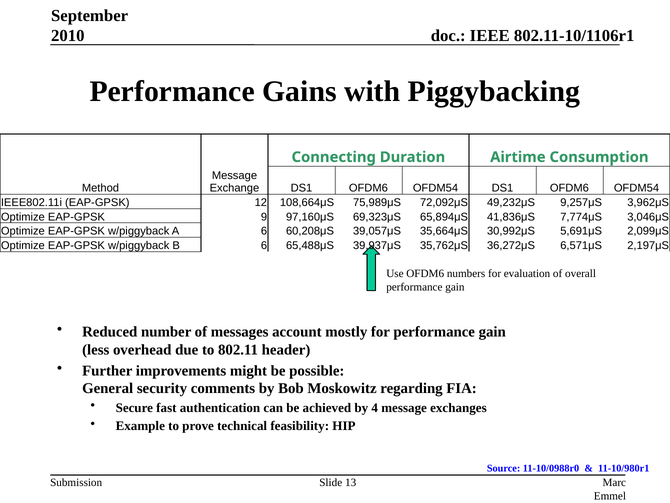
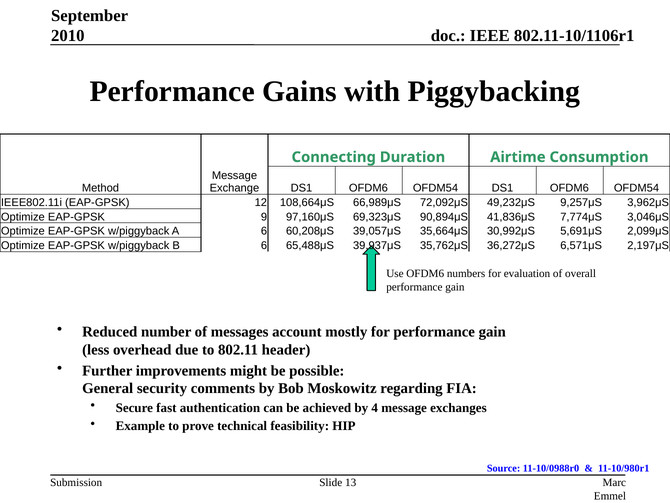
75,989μS: 75,989μS -> 66,989μS
65,894μS: 65,894μS -> 90,894μS
